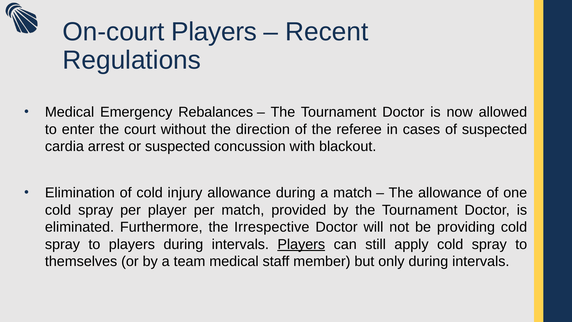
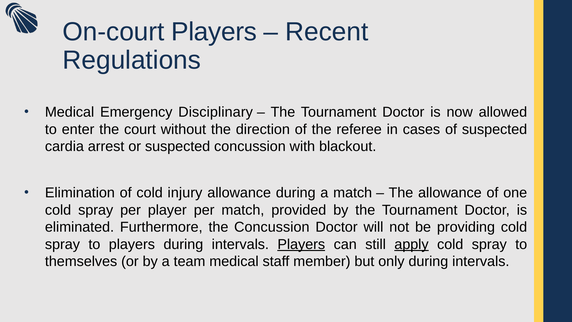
Rebalances: Rebalances -> Disciplinary
the Irrespective: Irrespective -> Concussion
apply underline: none -> present
